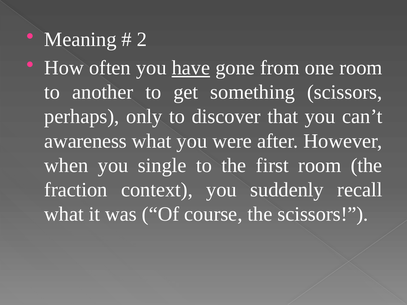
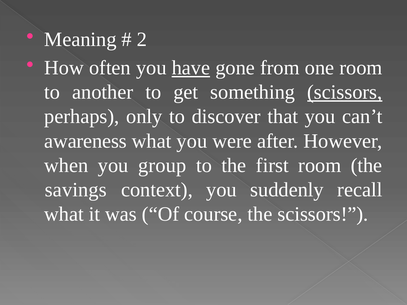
scissors at (345, 92) underline: none -> present
single: single -> group
fraction: fraction -> savings
